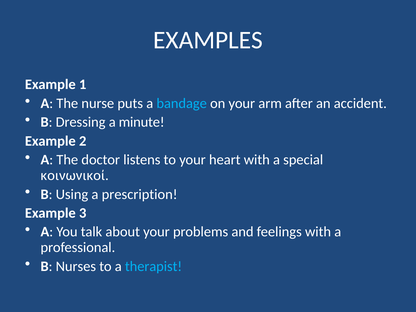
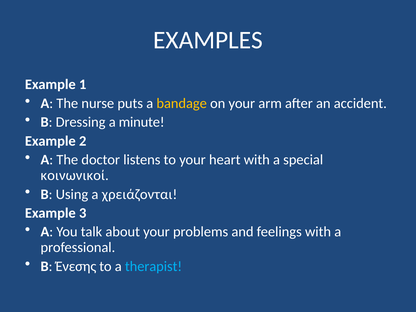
bandage colour: light blue -> yellow
prescription: prescription -> χρειάζονται
Nurses: Nurses -> Ένεσης
